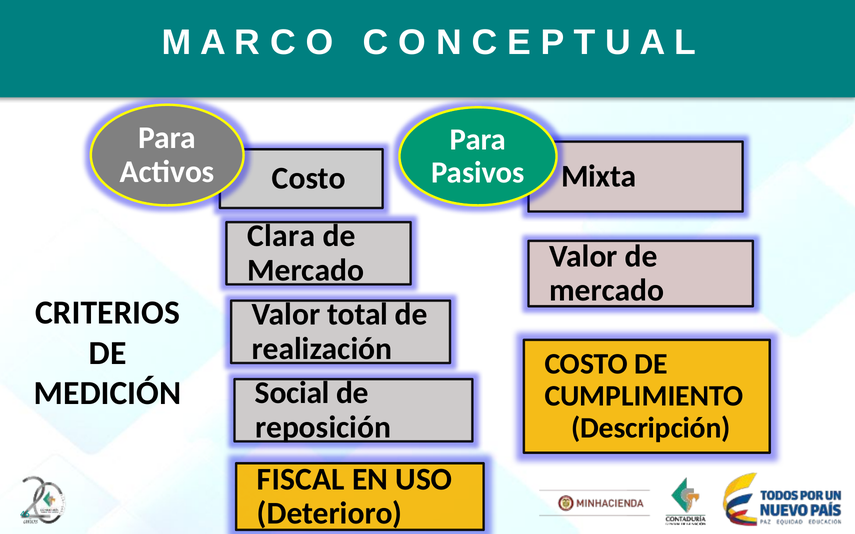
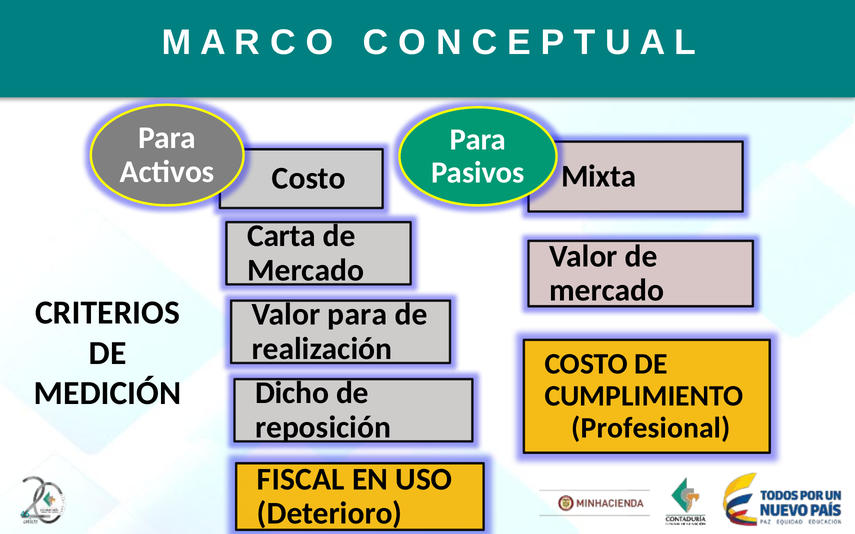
Clara: Clara -> Carta
Valor total: total -> para
Social: Social -> Dicho
Descripción: Descripción -> Profesional
